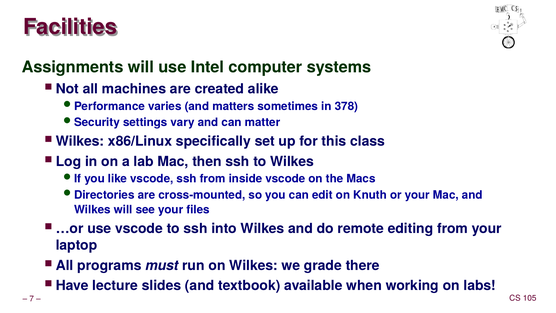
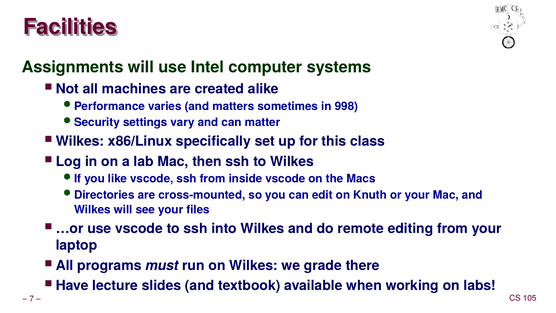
378: 378 -> 998
